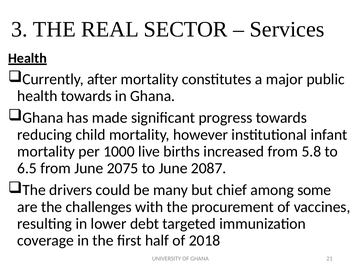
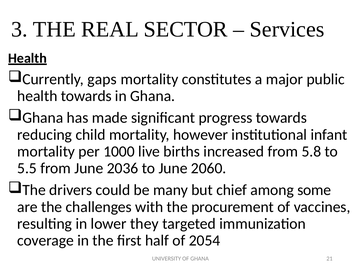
after: after -> gaps
6.5: 6.5 -> 5.5
2075: 2075 -> 2036
2087: 2087 -> 2060
debt: debt -> they
2018: 2018 -> 2054
